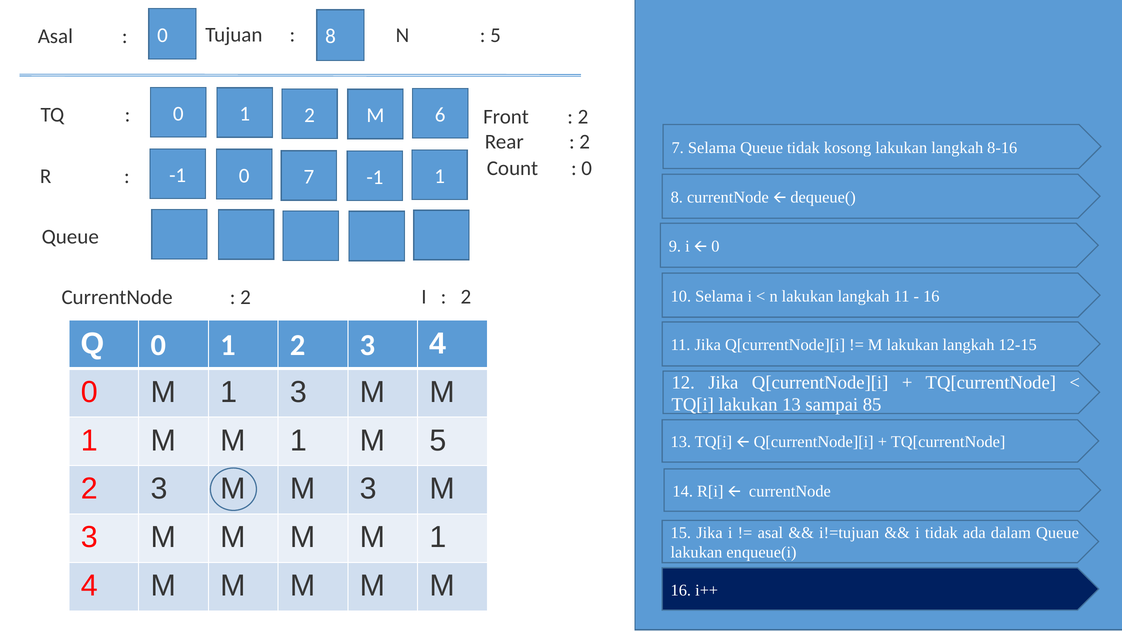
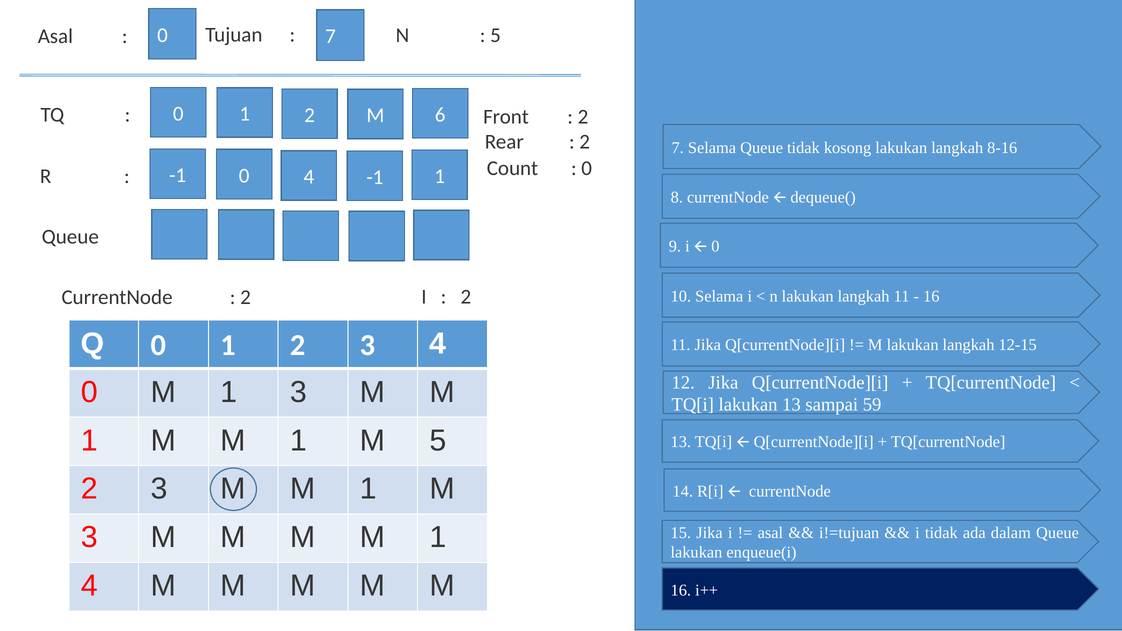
0 8: 8 -> 7
0 7: 7 -> 4
85: 85 -> 59
3 at (368, 489): 3 -> 1
